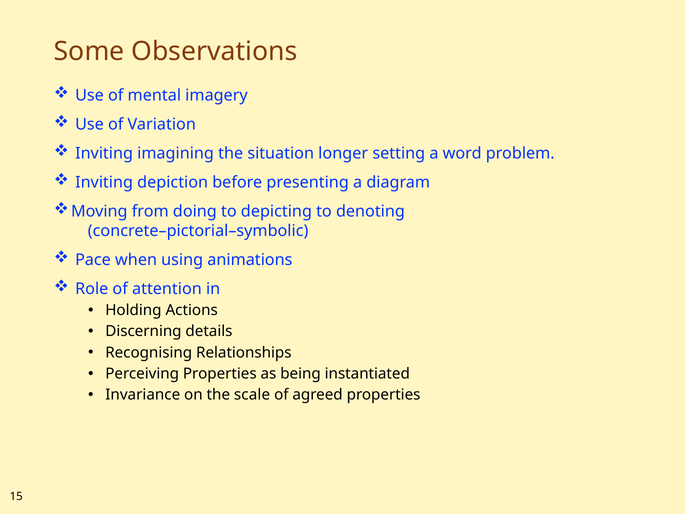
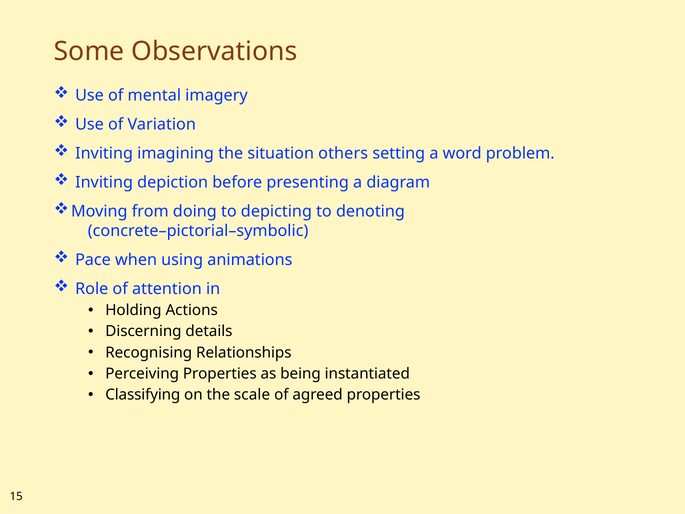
longer: longer -> others
Invariance: Invariance -> Classifying
